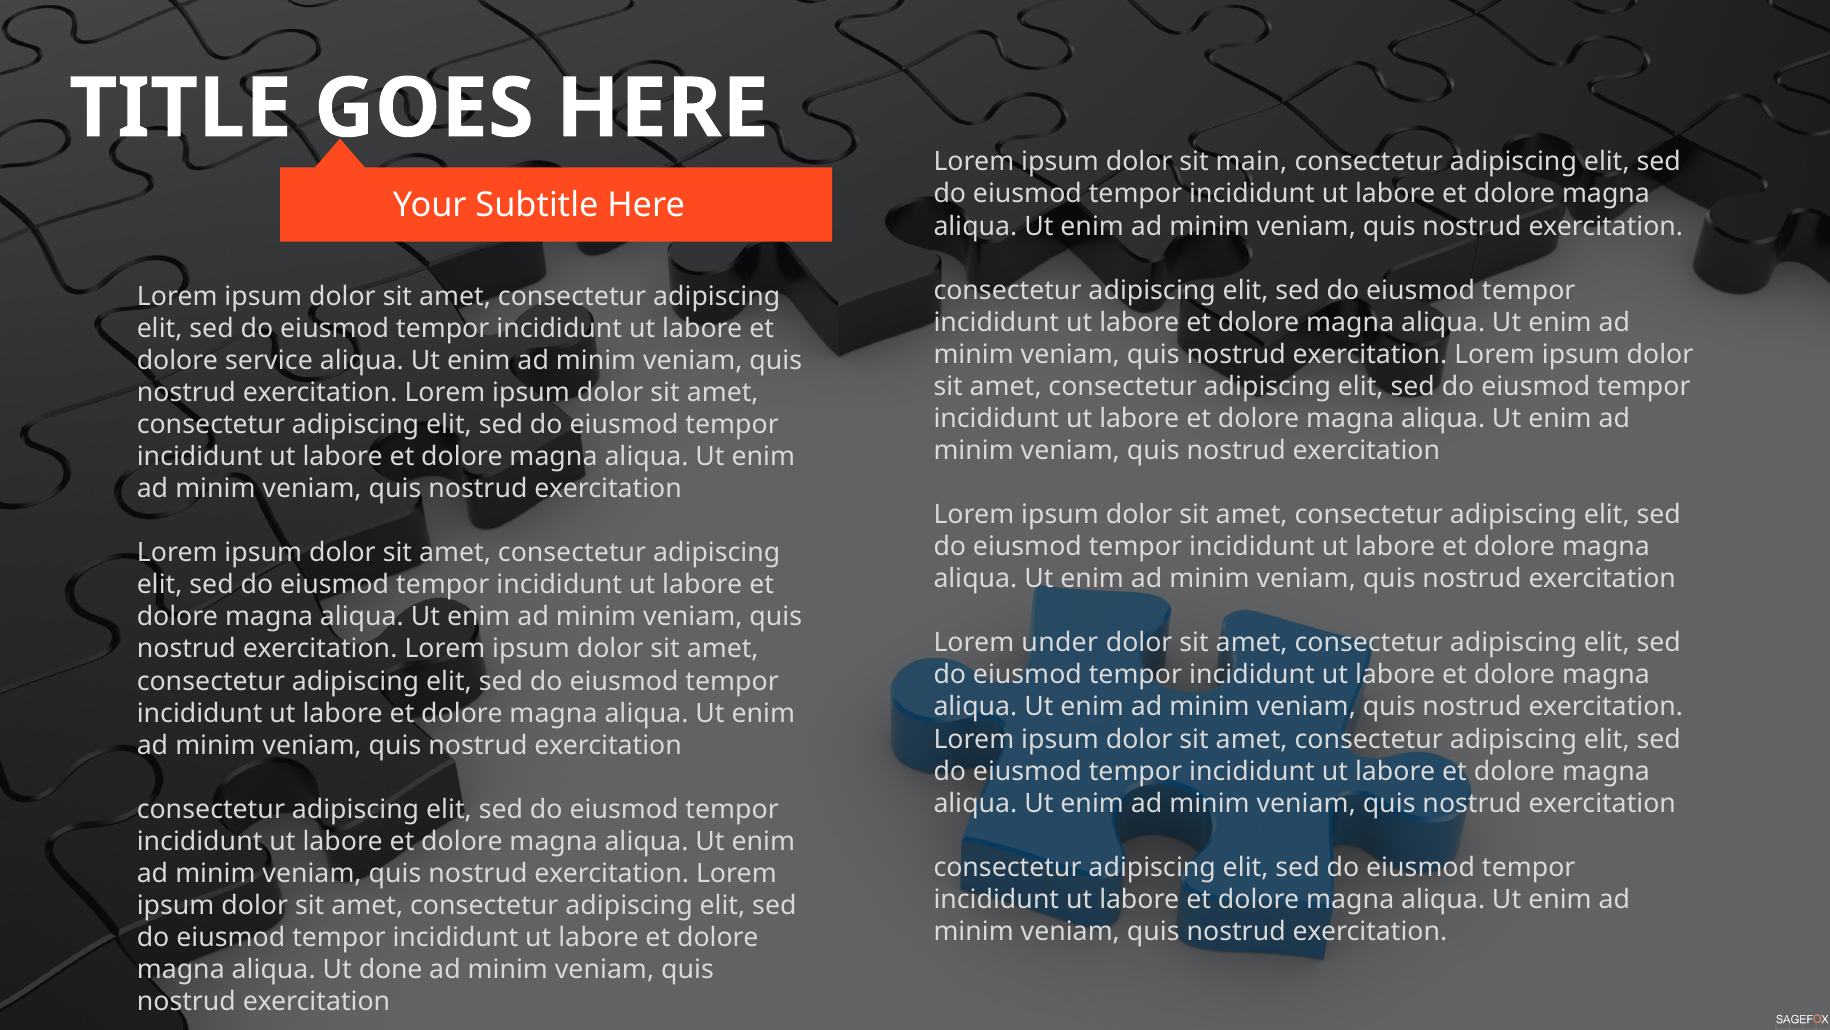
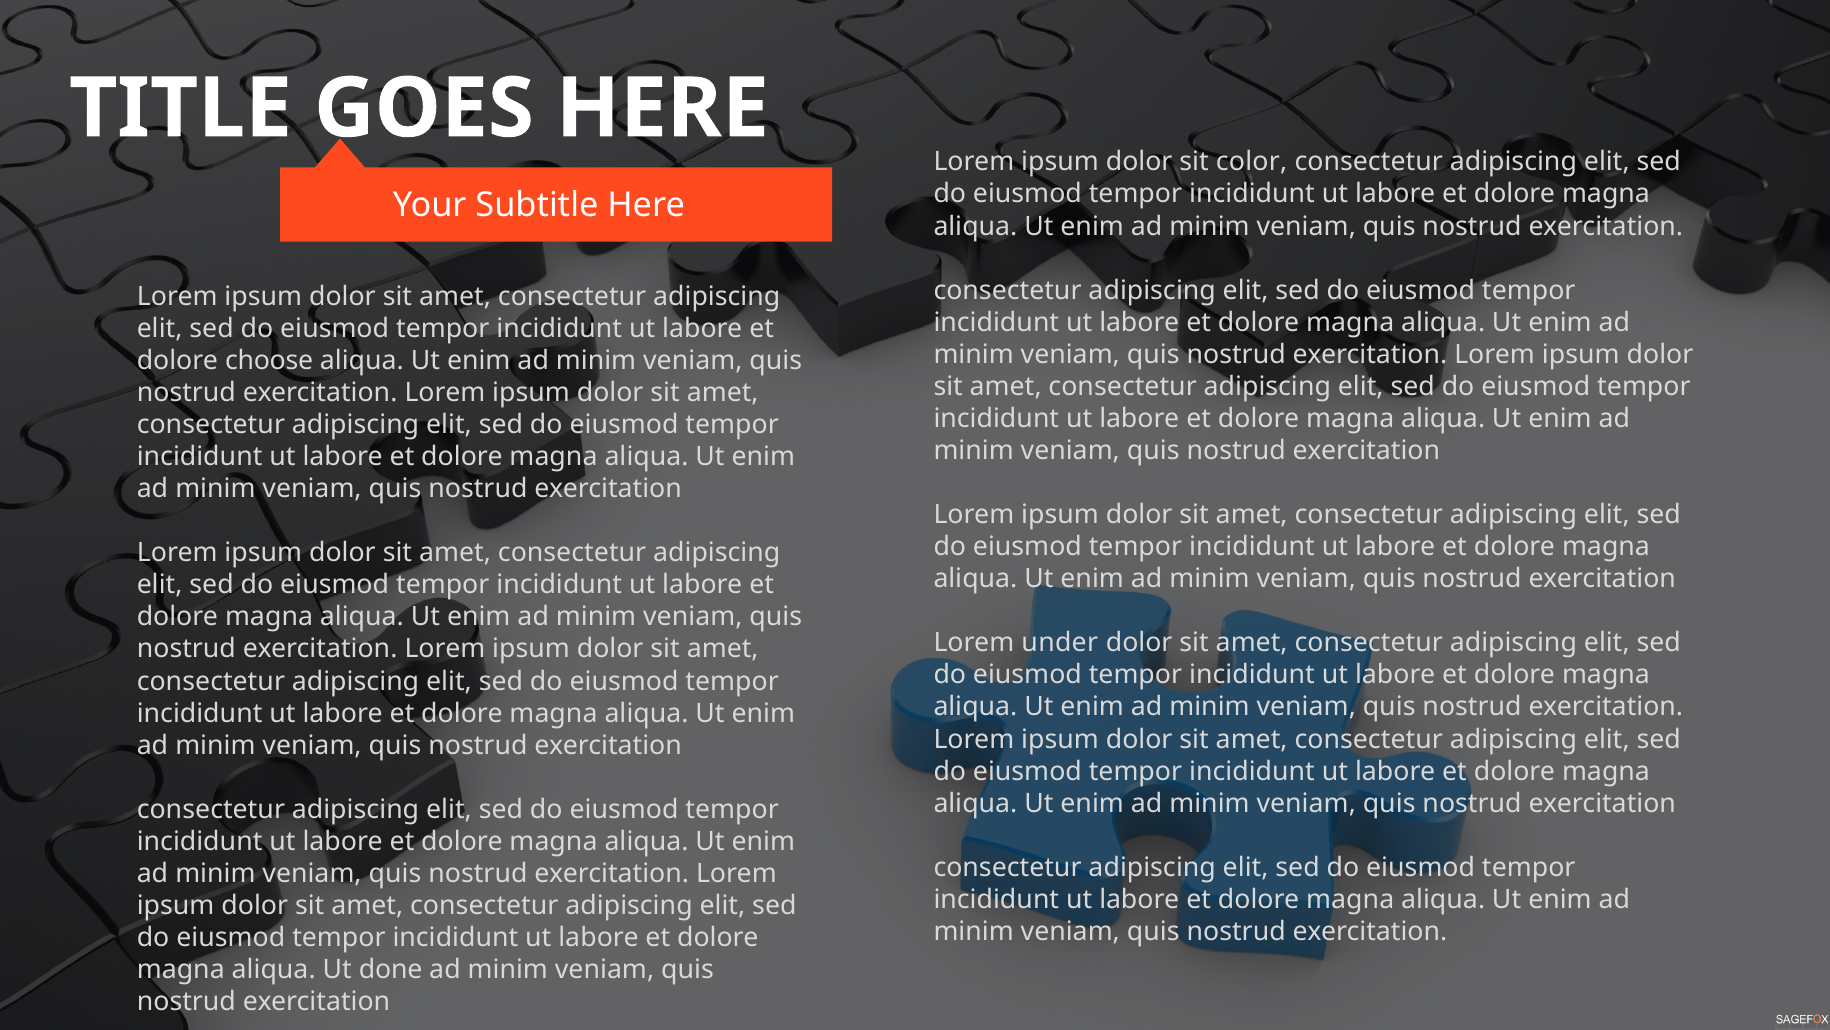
main: main -> color
service: service -> choose
